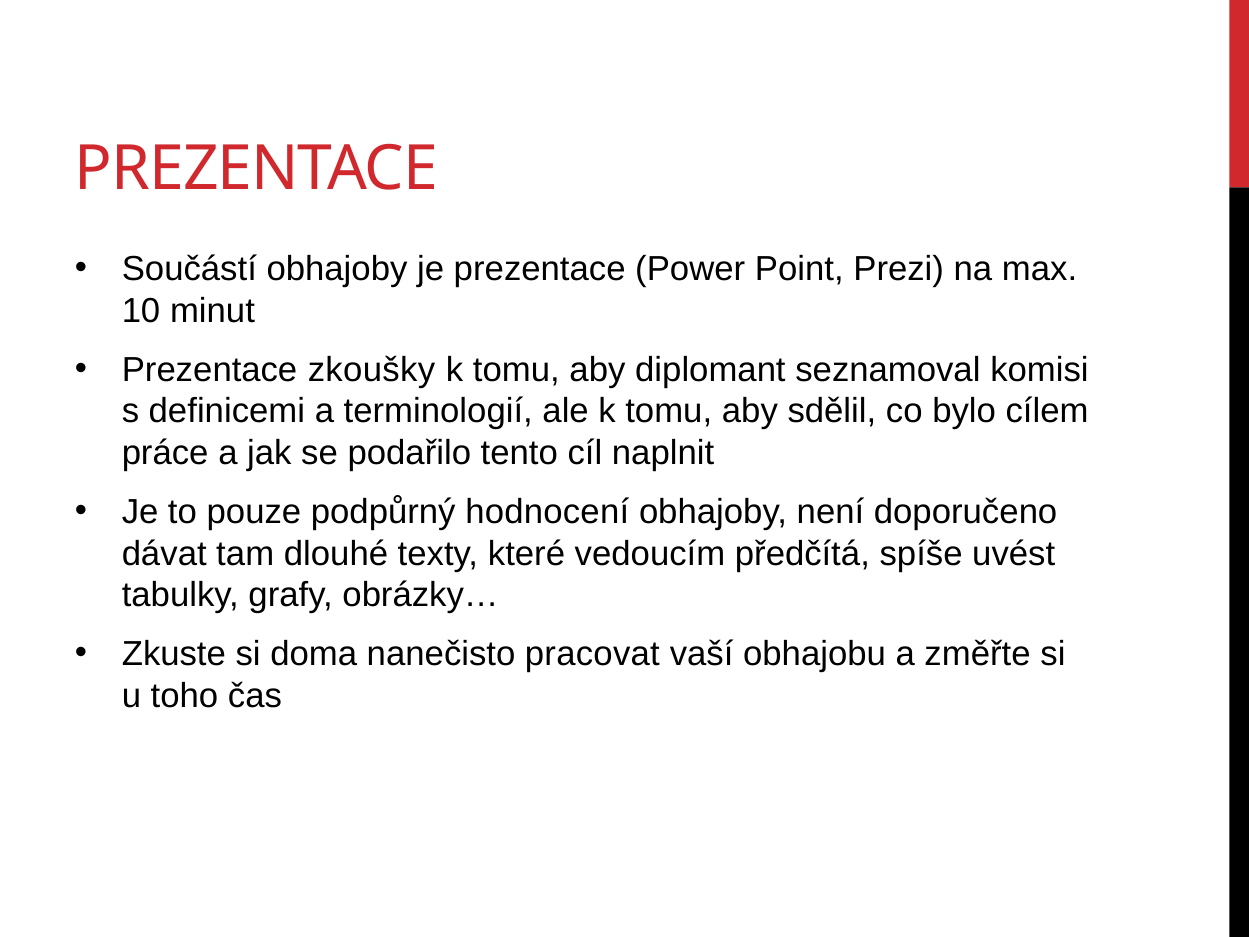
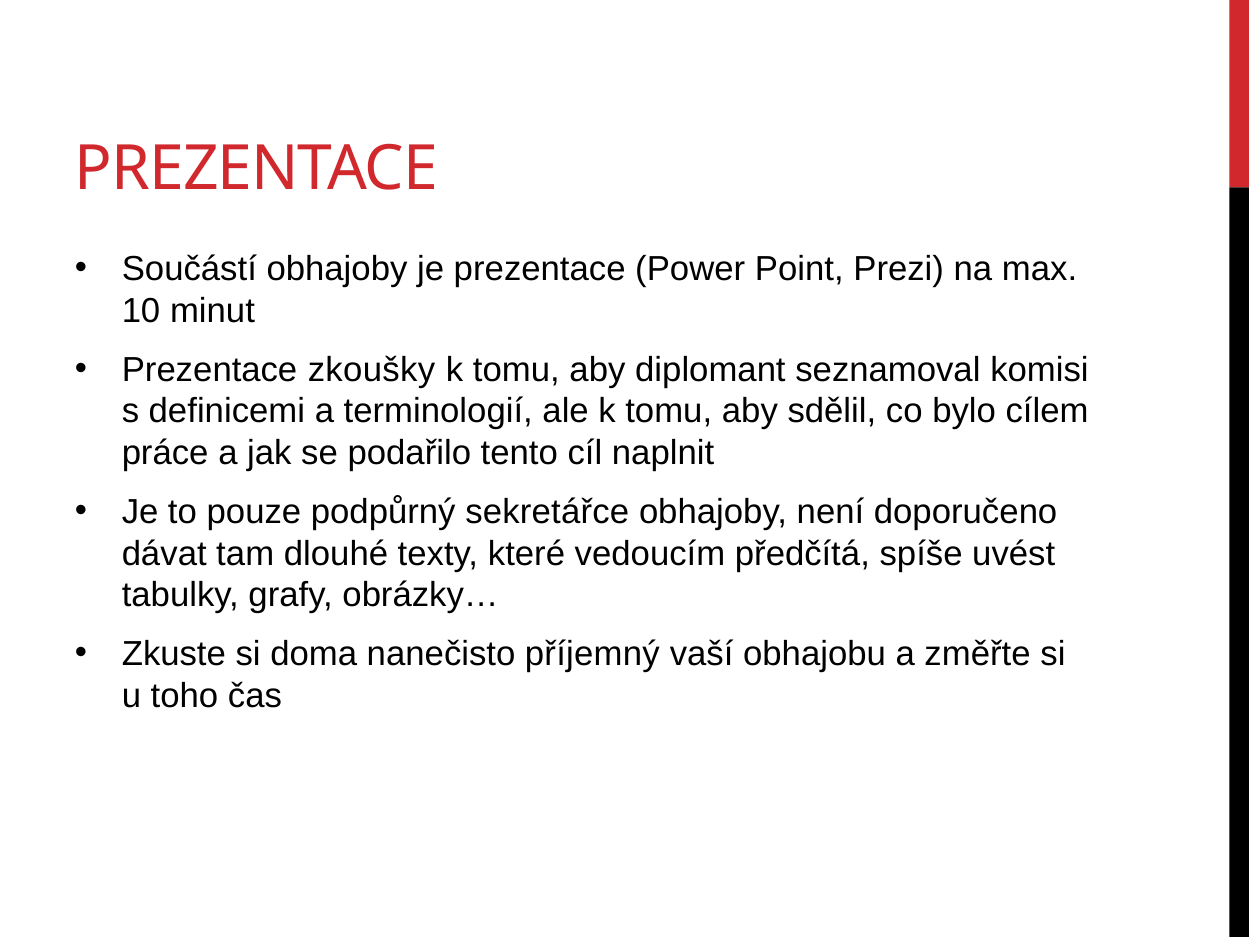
hodnocení: hodnocení -> sekretářce
pracovat: pracovat -> příjemný
